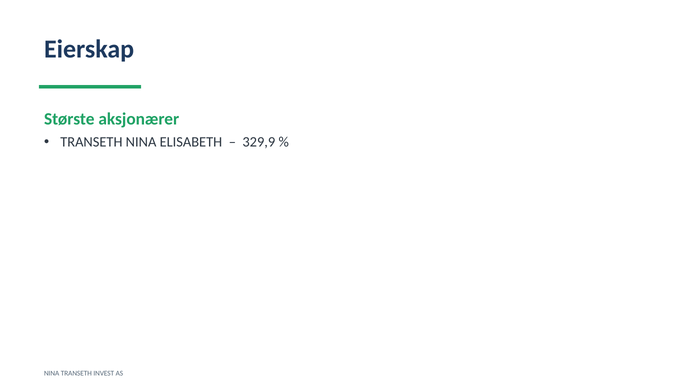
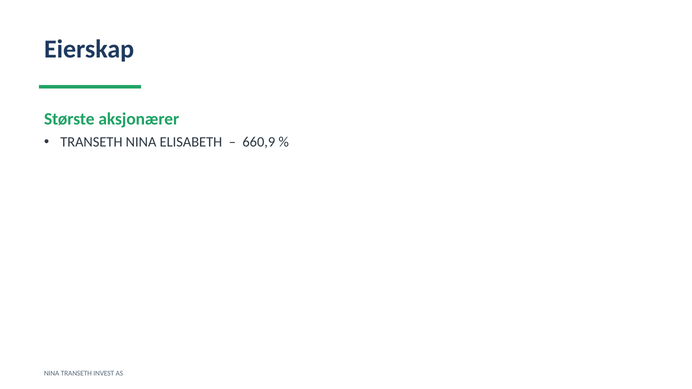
329,9: 329,9 -> 660,9
